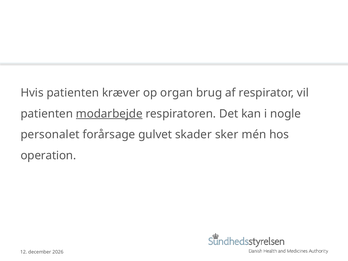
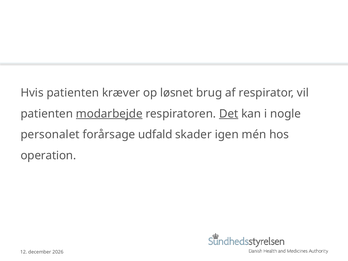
organ: organ -> løsnet
Det underline: none -> present
gulvet: gulvet -> udfald
sker: sker -> igen
